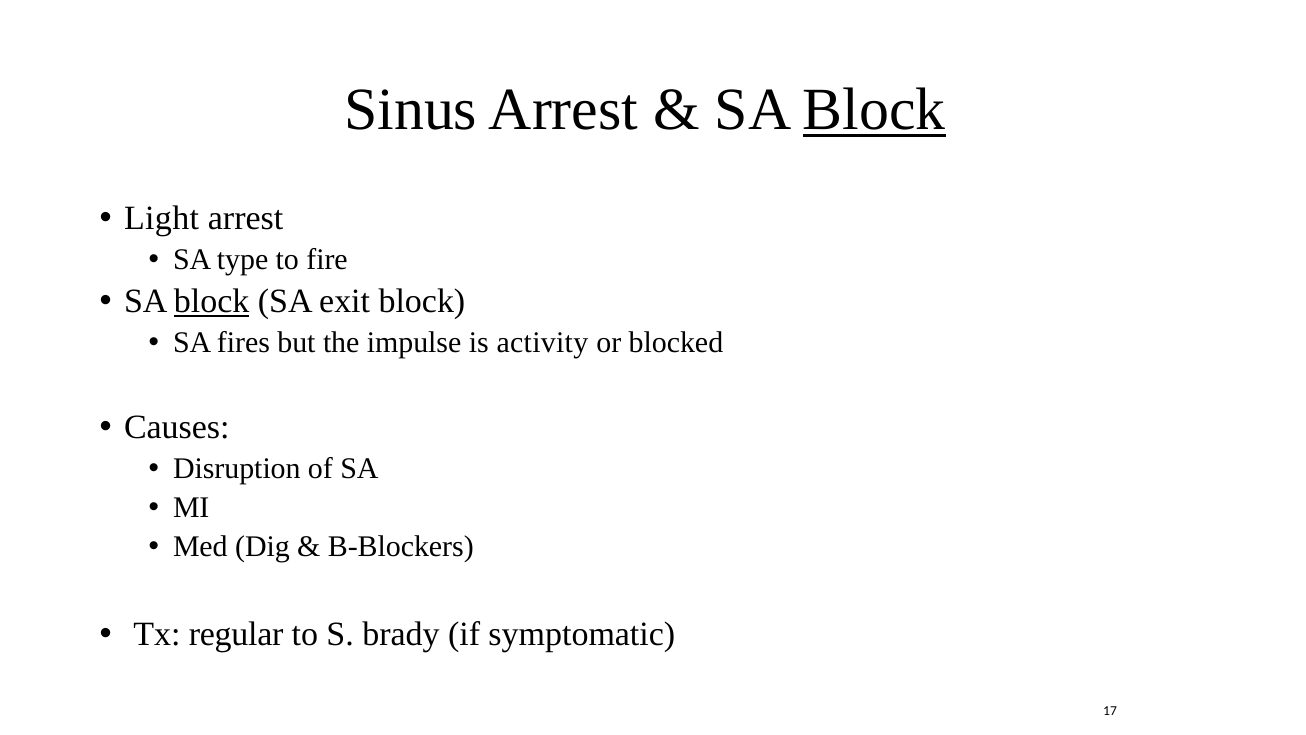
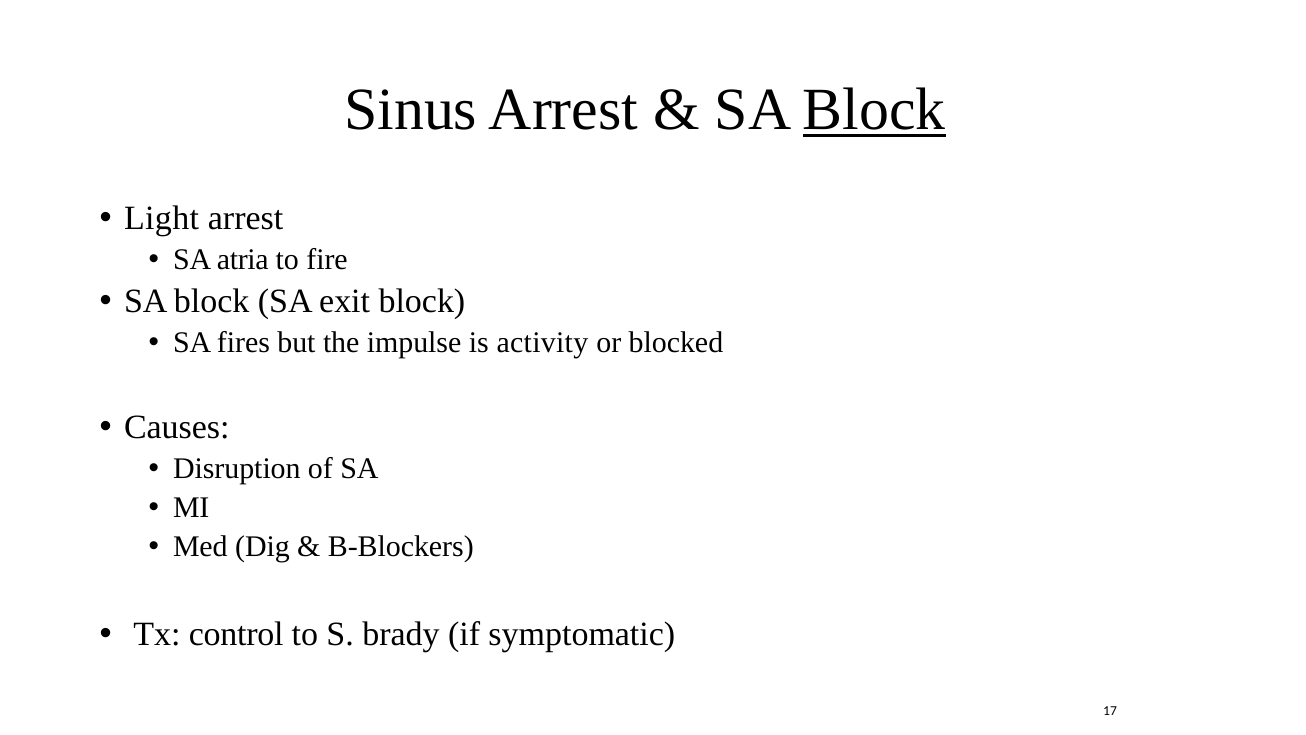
type: type -> atria
block at (212, 301) underline: present -> none
regular: regular -> control
